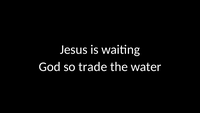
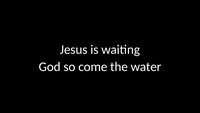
trade: trade -> come
